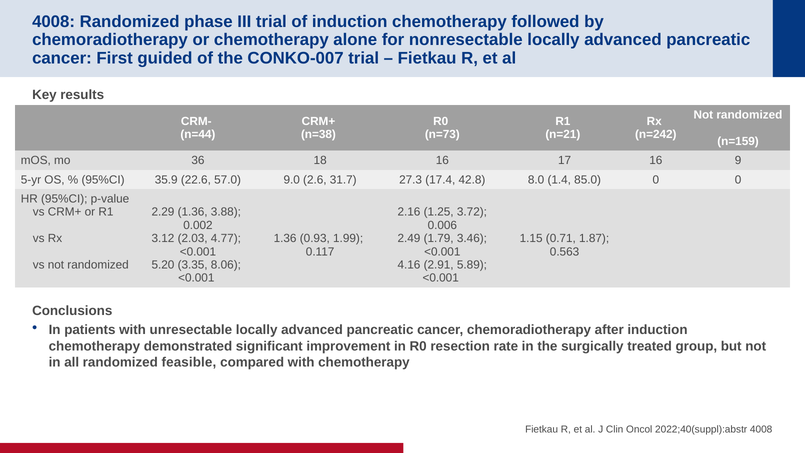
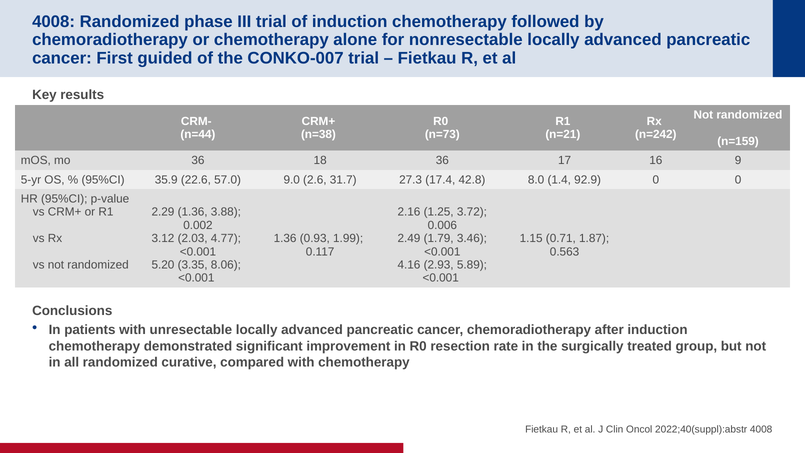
18 16: 16 -> 36
85.0: 85.0 -> 92.9
2.91: 2.91 -> 2.93
feasible: feasible -> curative
